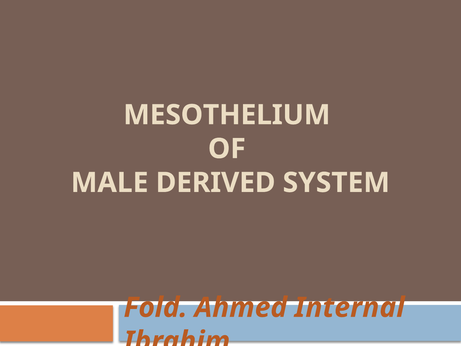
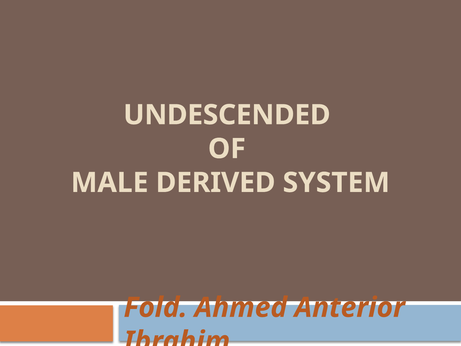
MESOTHELIUM: MESOTHELIUM -> UNDESCENDED
Internal: Internal -> Anterior
